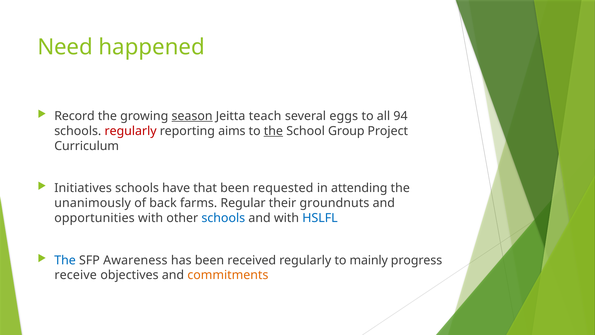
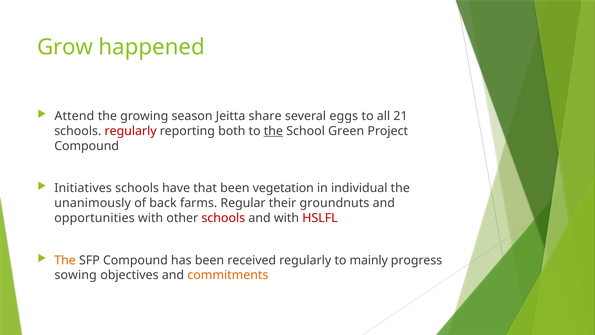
Need: Need -> Grow
Record: Record -> Attend
season underline: present -> none
teach: teach -> share
94: 94 -> 21
aims: aims -> both
Group: Group -> Green
Curriculum at (87, 146): Curriculum -> Compound
requested: requested -> vegetation
attending: attending -> individual
schools at (223, 218) colour: blue -> red
HSLFL colour: blue -> red
The at (65, 260) colour: blue -> orange
SFP Awareness: Awareness -> Compound
receive: receive -> sowing
